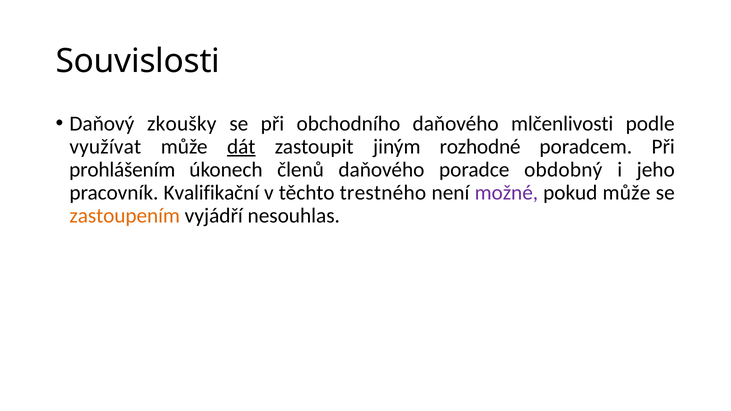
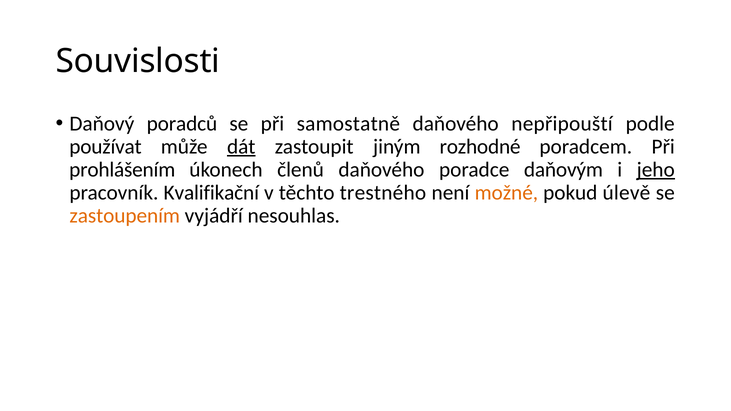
zkoušky: zkoušky -> poradců
obchodního: obchodního -> samostatně
mlčenlivosti: mlčenlivosti -> nepřipouští
využívat: využívat -> používat
obdobný: obdobný -> daňovým
jeho underline: none -> present
možné colour: purple -> orange
pokud může: může -> úlevě
